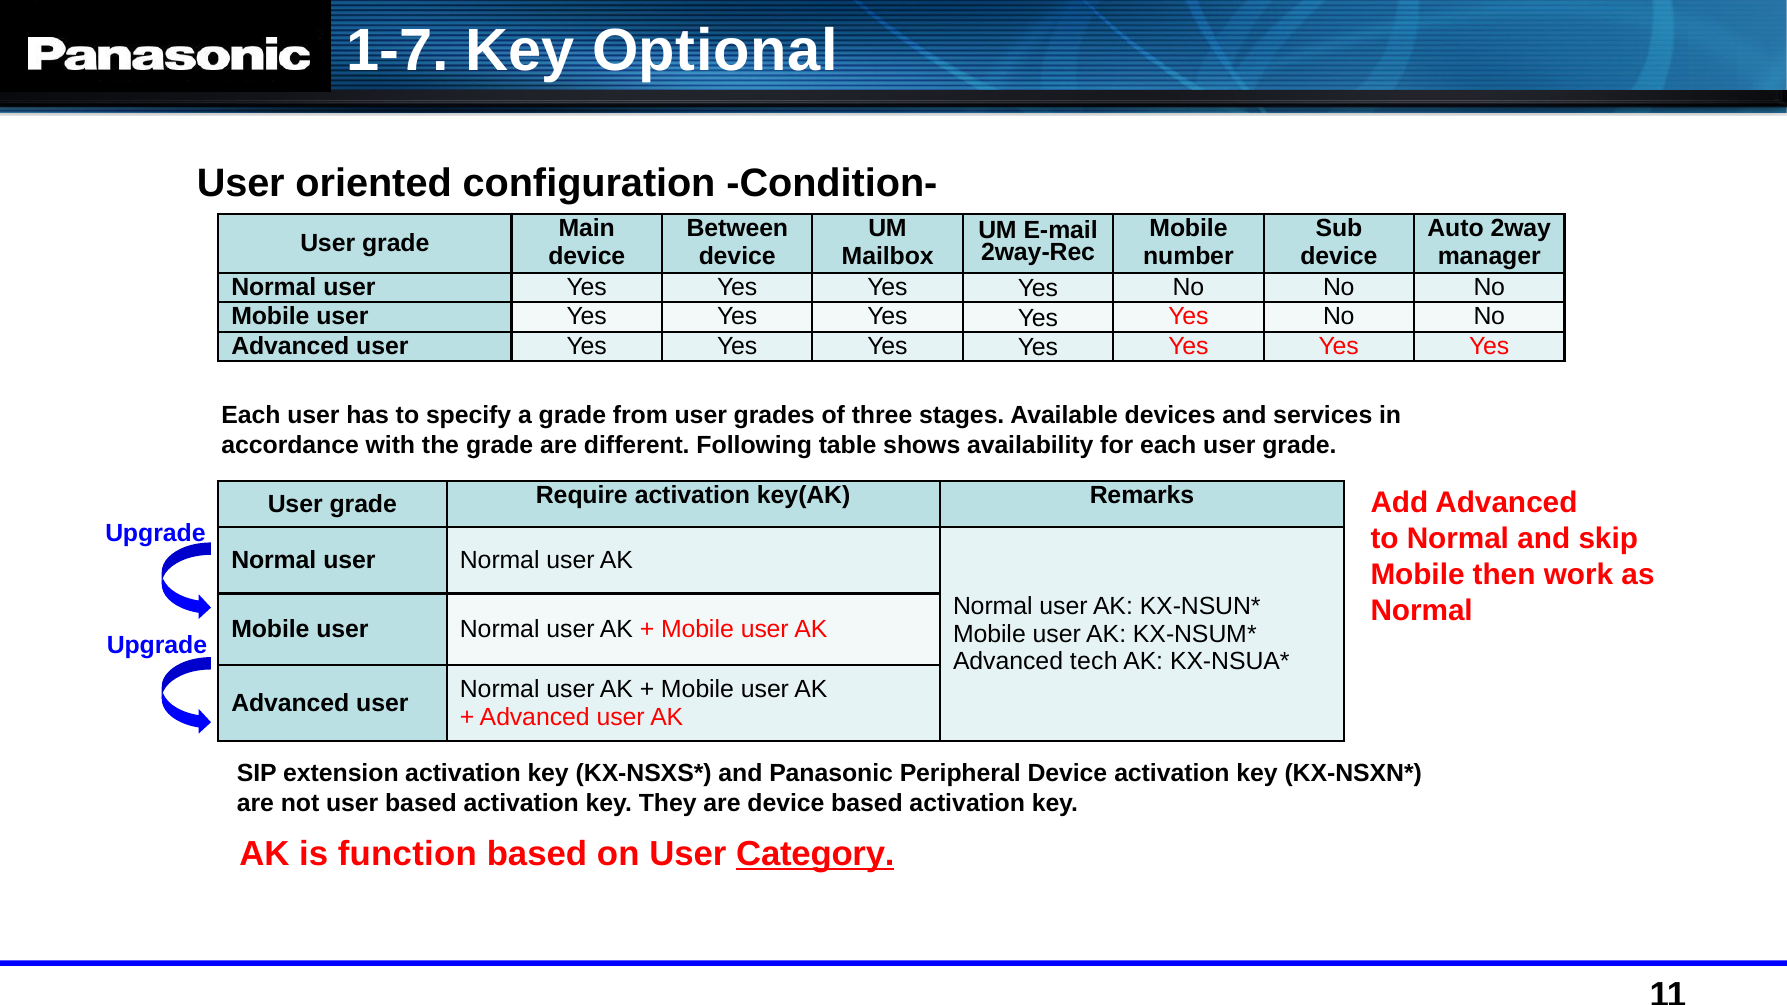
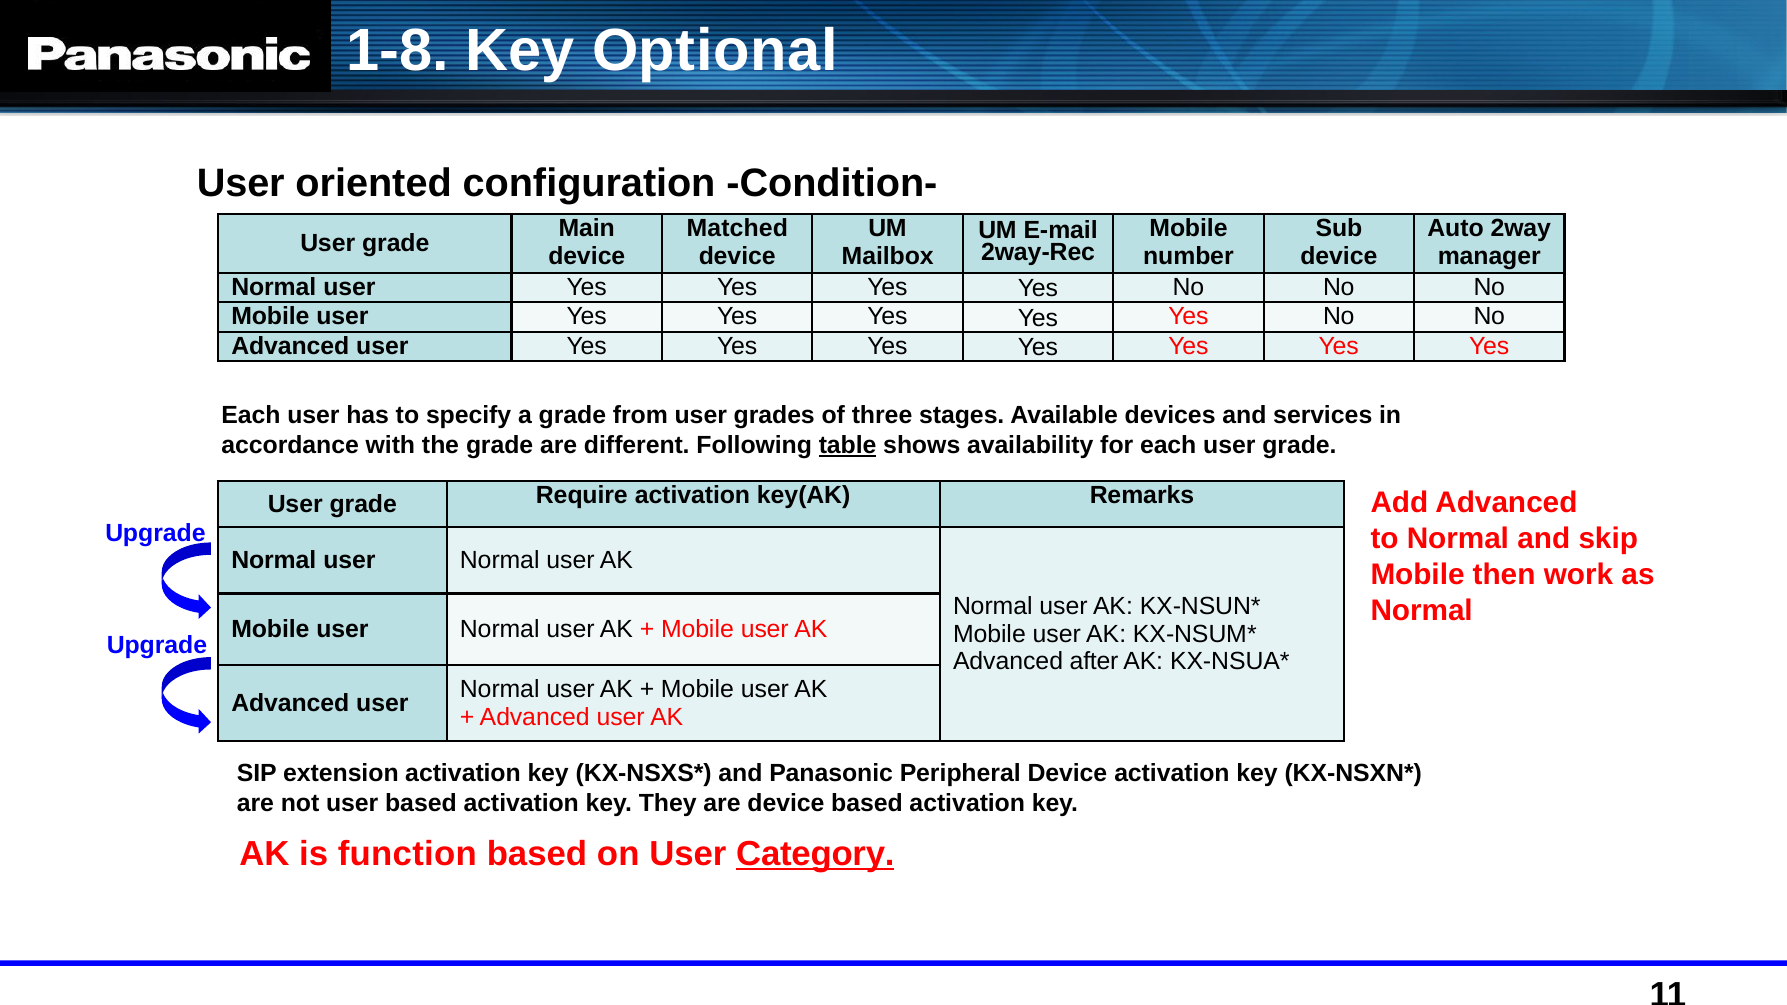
1-7: 1-7 -> 1-8
Between: Between -> Matched
table underline: none -> present
tech: tech -> after
